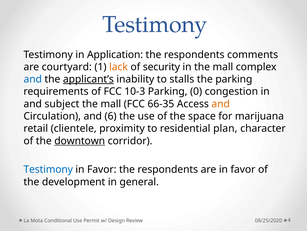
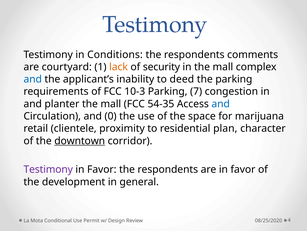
Application: Application -> Conditions
applicant’s underline: present -> none
stalls: stalls -> deed
0: 0 -> 7
subject: subject -> planter
66-35: 66-35 -> 54-35
and at (221, 104) colour: orange -> blue
6: 6 -> 0
Testimony at (48, 169) colour: blue -> purple
